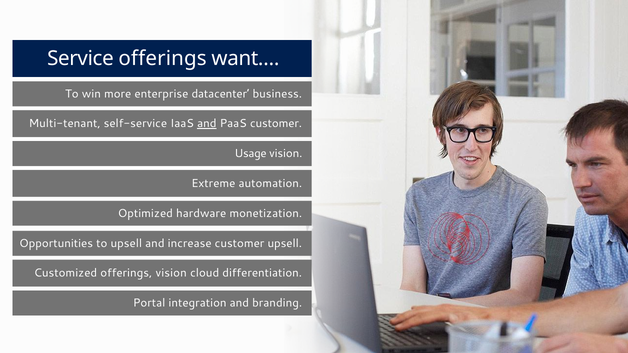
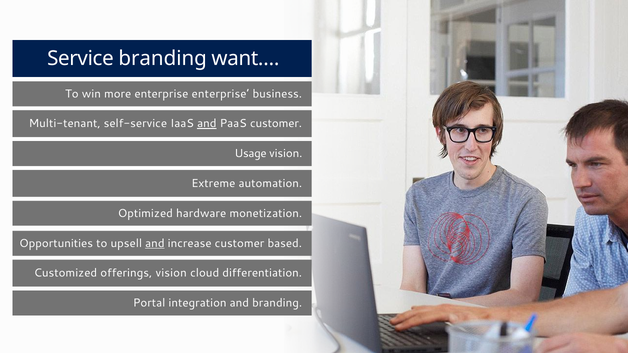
Service offerings: offerings -> branding
enterprise datacenter: datacenter -> enterprise
and at (155, 243) underline: none -> present
customer upsell: upsell -> based
